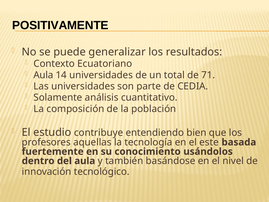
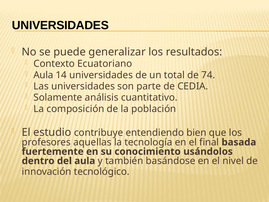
POSITIVAMENTE at (60, 25): POSITIVAMENTE -> UNIVERSIDADES
71: 71 -> 74
este: este -> final
